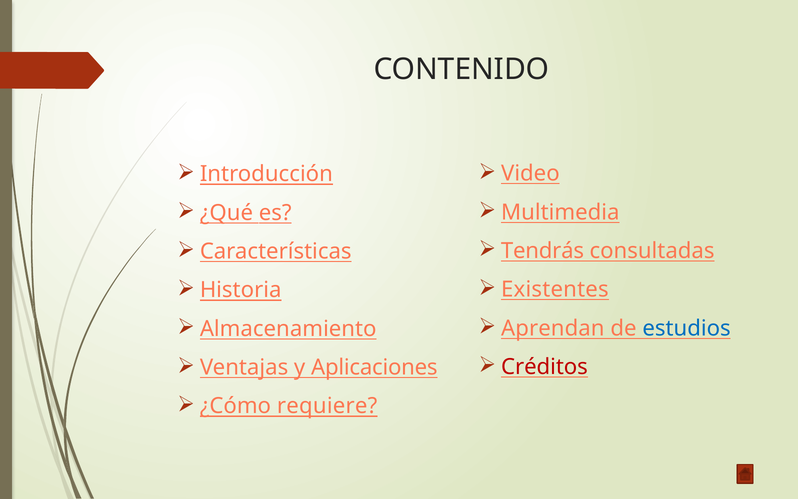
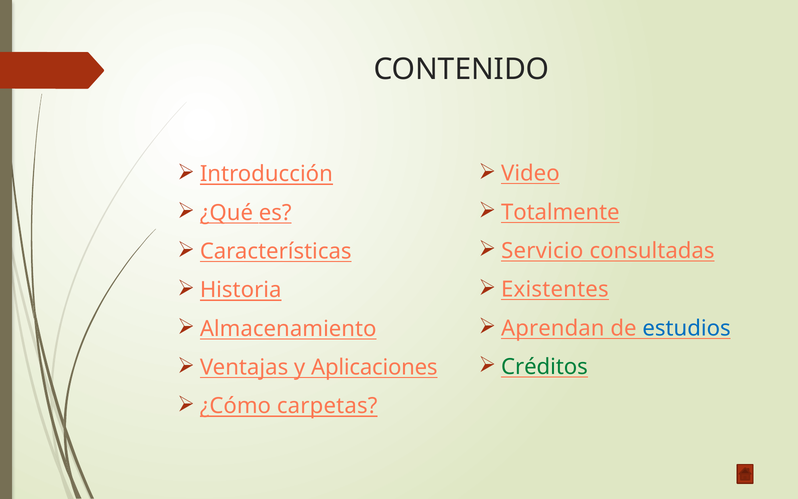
Multimedia: Multimedia -> Totalmente
Tendrás: Tendrás -> Servicio
Créditos colour: red -> green
requiere: requiere -> carpetas
